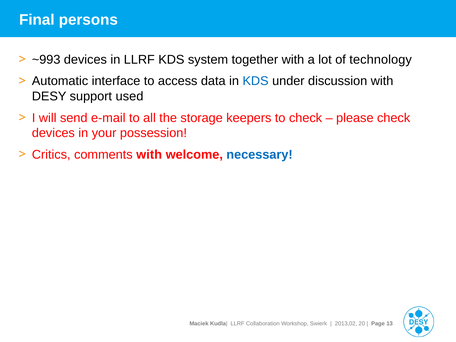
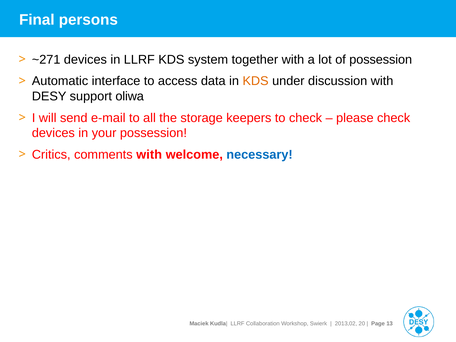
~993: ~993 -> ~271
of technology: technology -> possession
KDS at (256, 81) colour: blue -> orange
used: used -> oliwa
